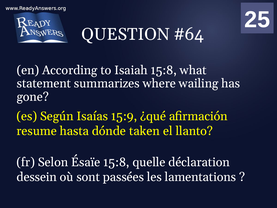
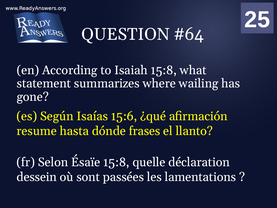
15:9: 15:9 -> 15:6
taken: taken -> frases
